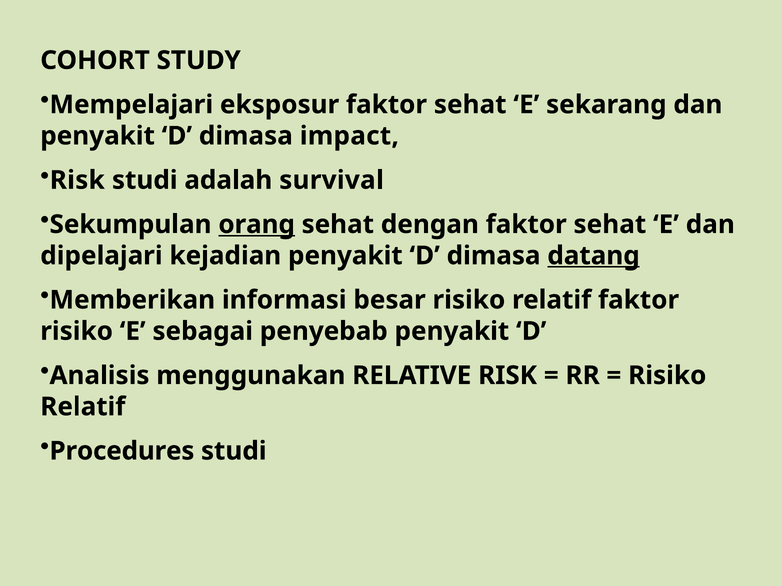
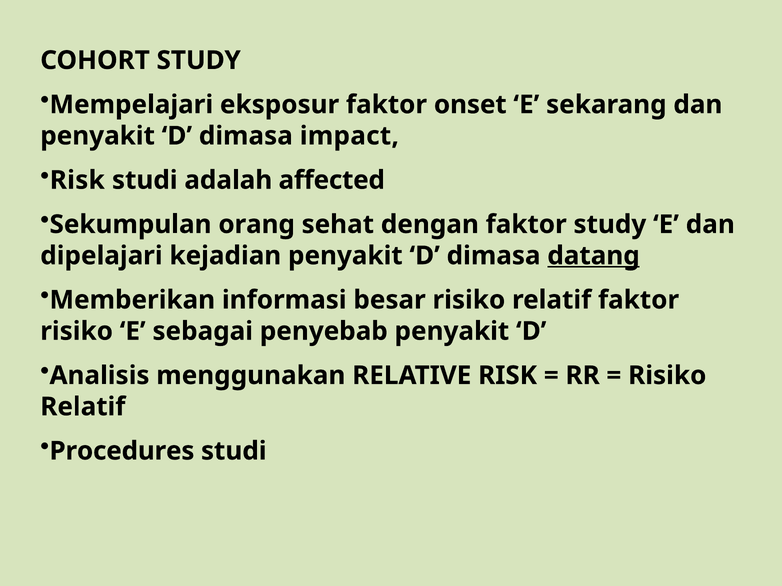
eksposur faktor sehat: sehat -> onset
survival: survival -> affected
orang underline: present -> none
dengan faktor sehat: sehat -> study
